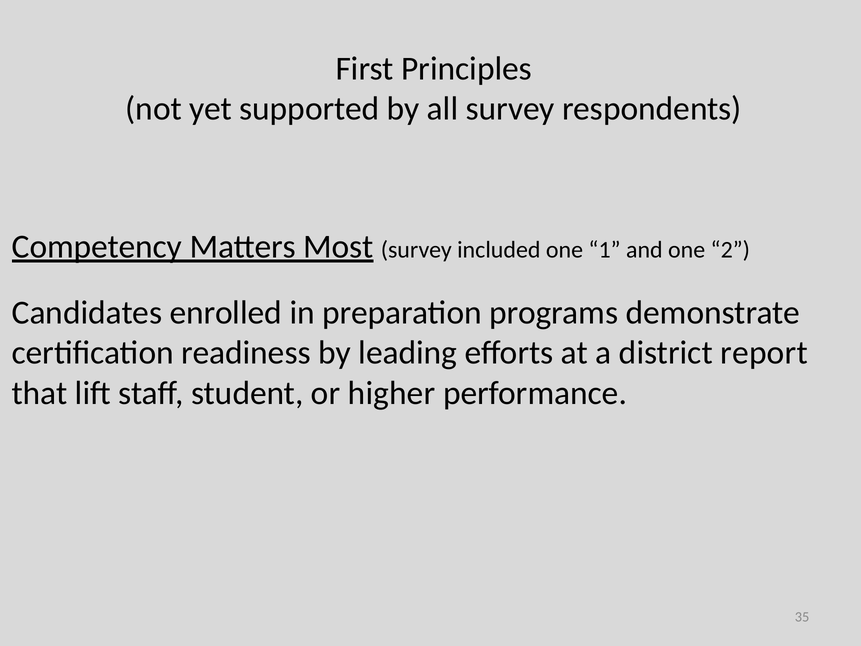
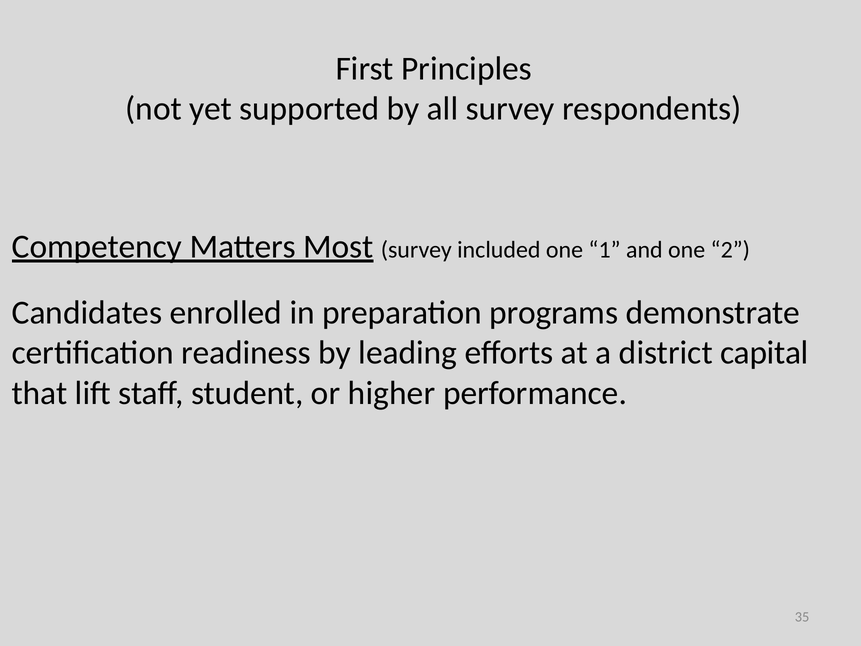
report: report -> capital
